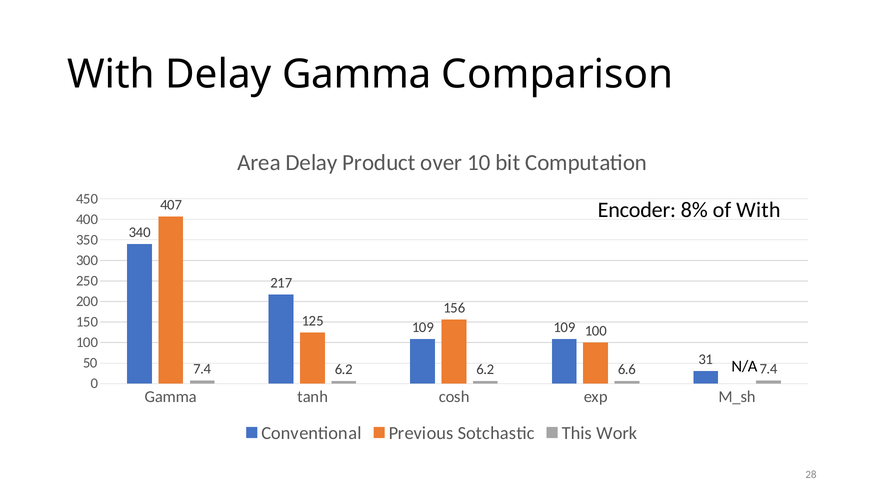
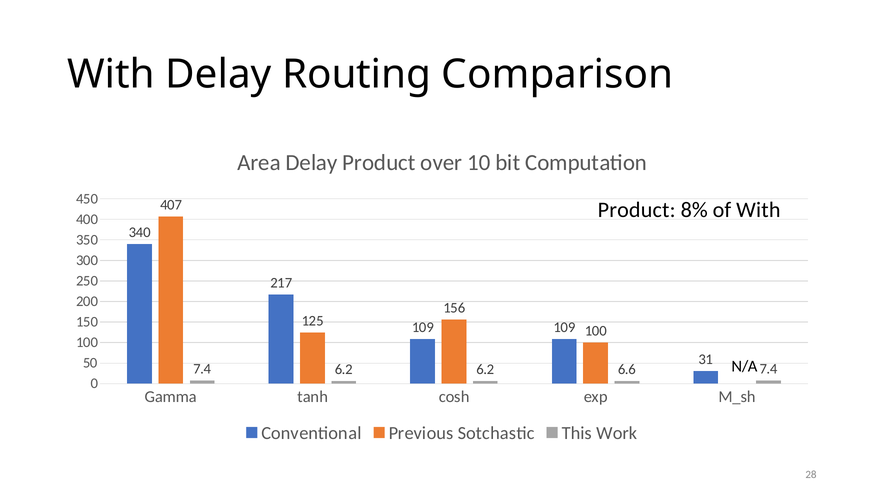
Delay Gamma: Gamma -> Routing
Encoder at (637, 210): Encoder -> Product
